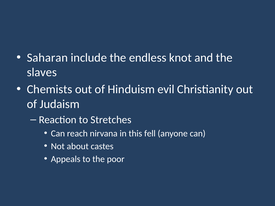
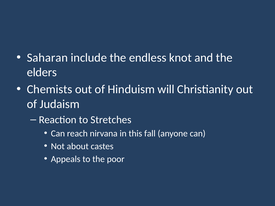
slaves: slaves -> elders
evil: evil -> will
fell: fell -> fall
